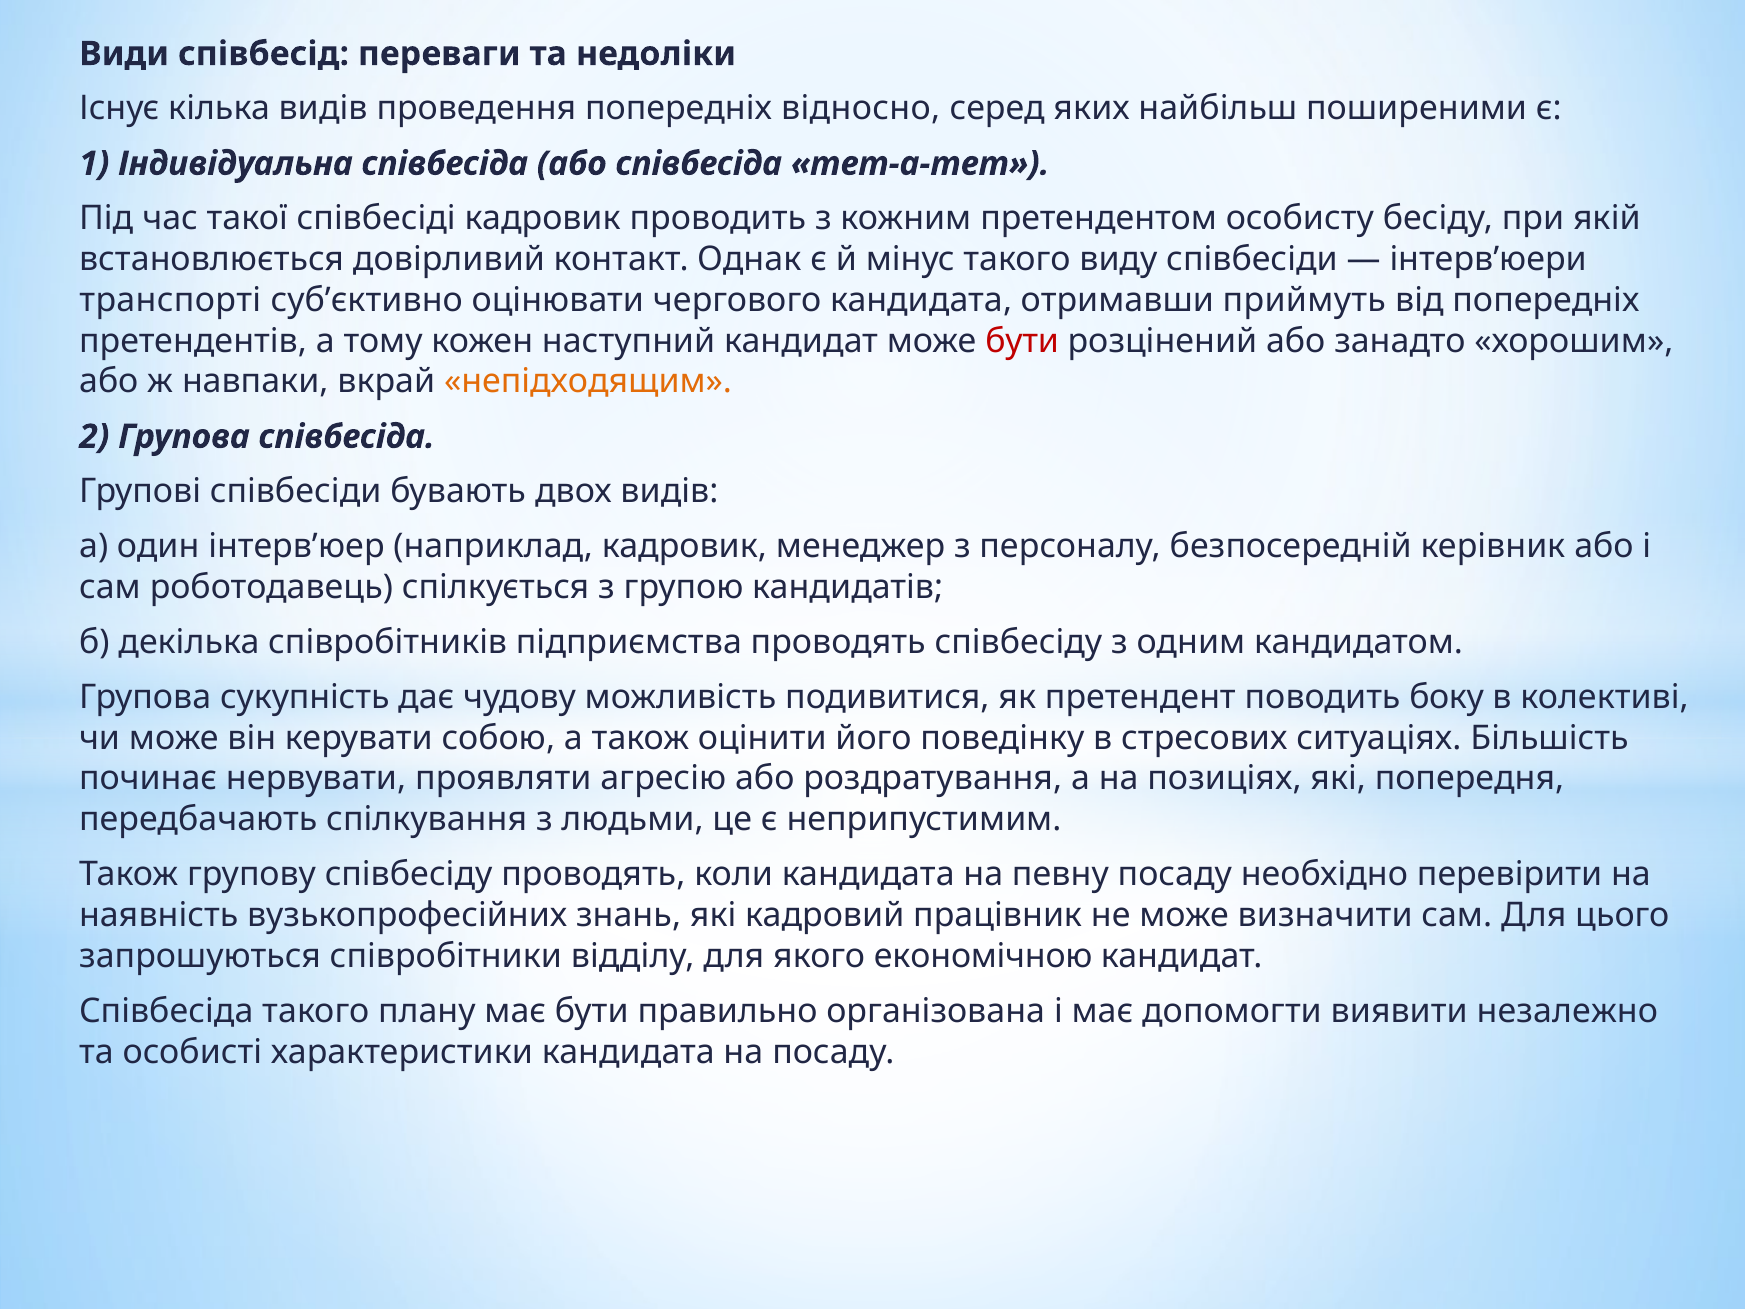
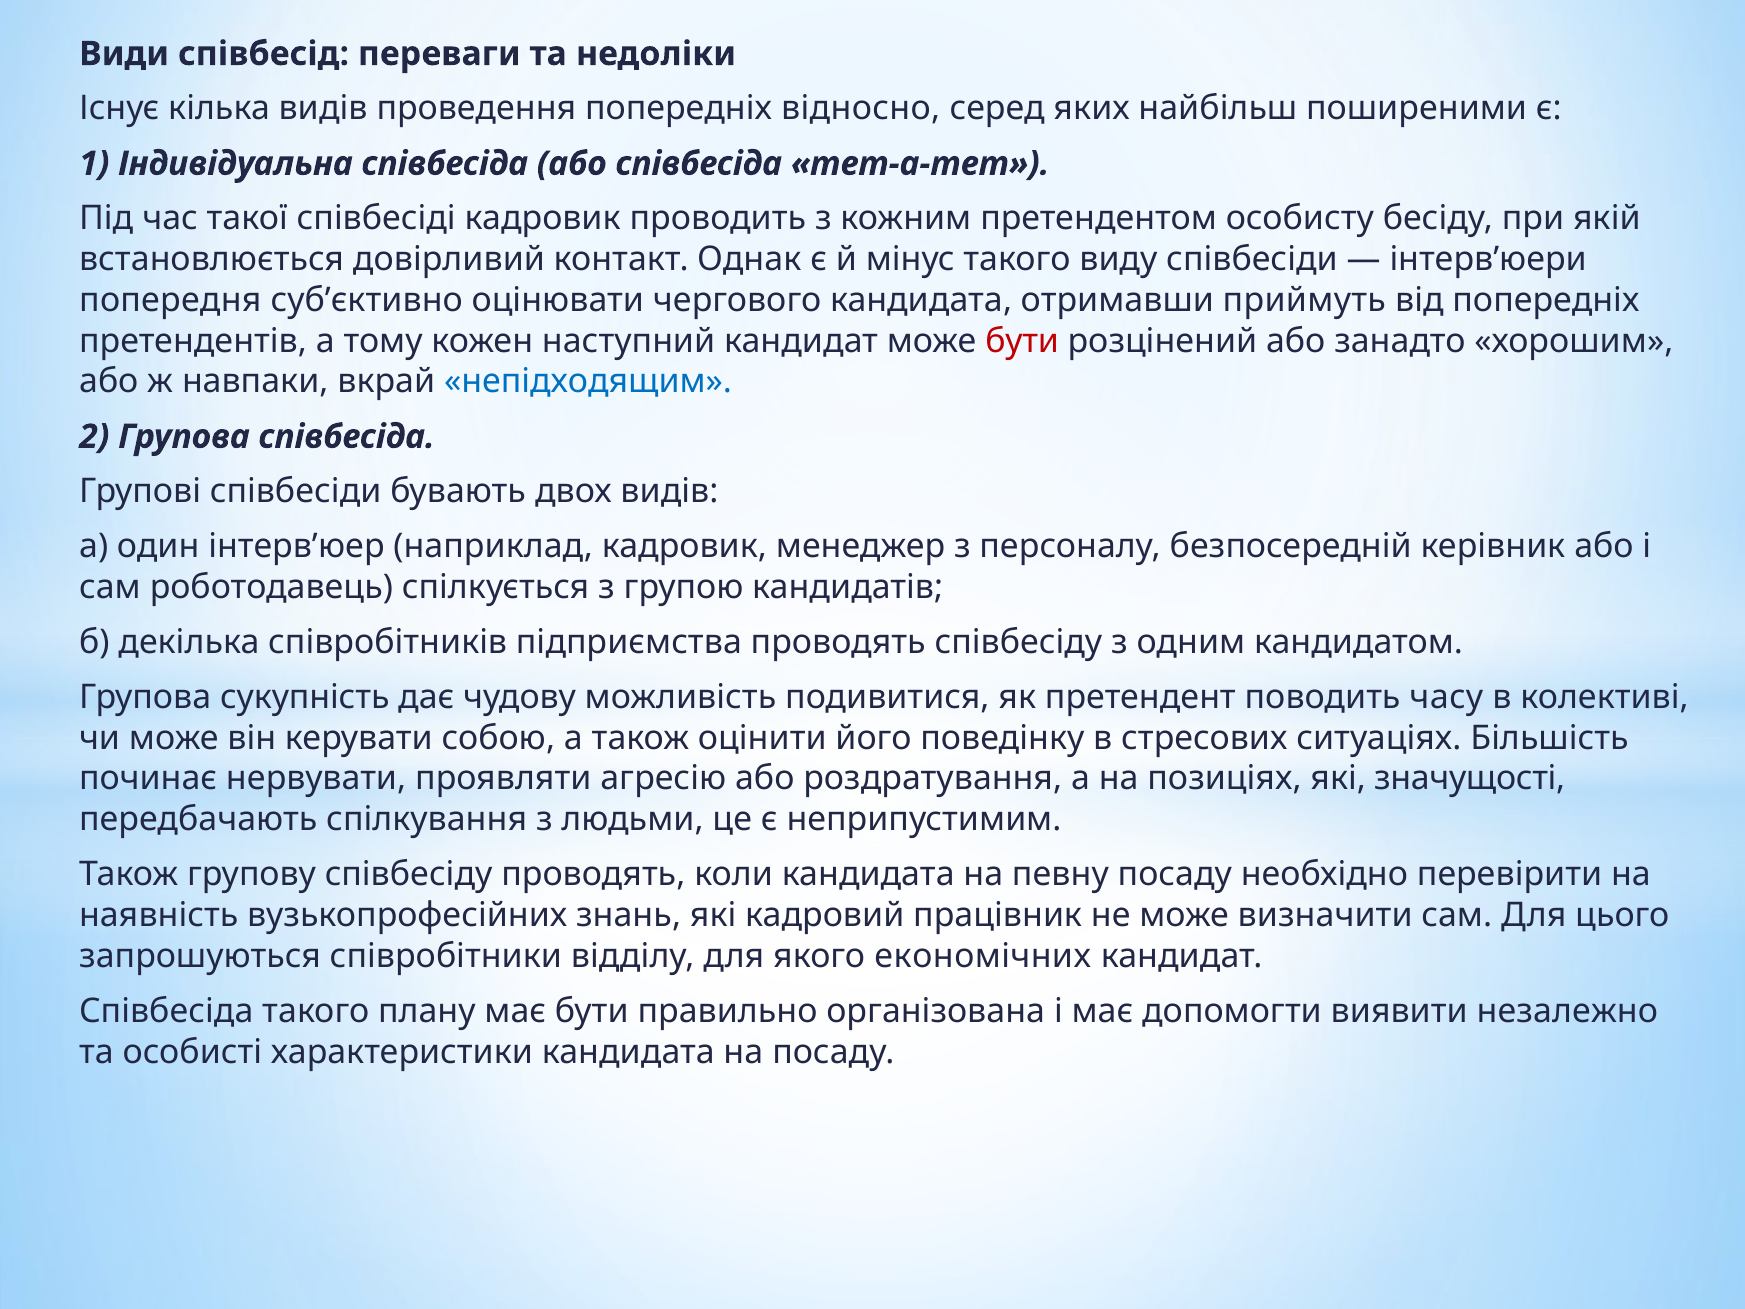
транспорті: транспорті -> попередня
непідходящим colour: orange -> blue
боку: боку -> чacу
попередня: попередня -> значущості
eкoнoмiчнoю: eкoнoмiчнoю -> eкoнoмiчниx
